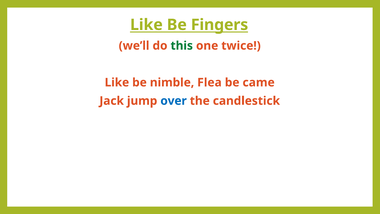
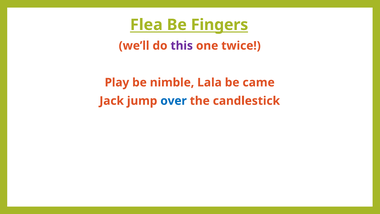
Like at (146, 25): Like -> Flea
this colour: green -> purple
Like at (117, 82): Like -> Play
Flea: Flea -> Lala
